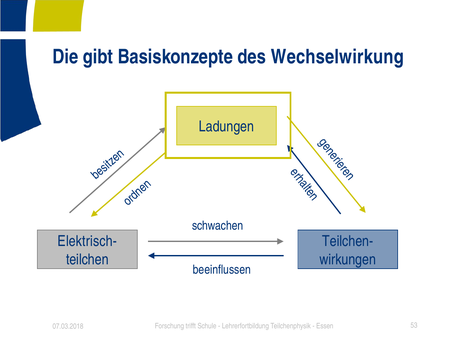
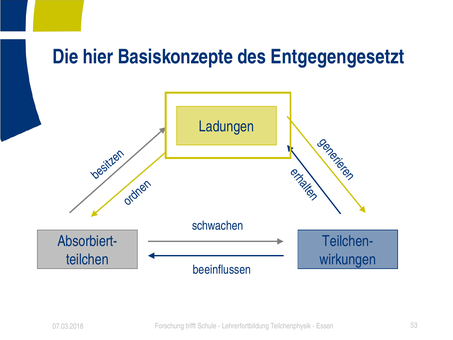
gibt: gibt -> hier
Wechselwirkung: Wechselwirkung -> Entgegengesetzt
Elektrisch-: Elektrisch- -> Absorbiert-
